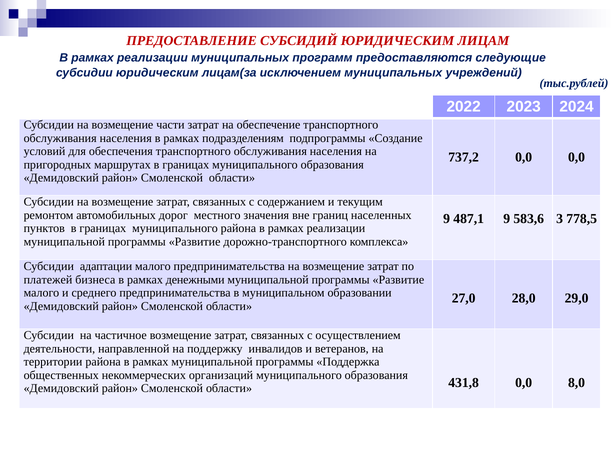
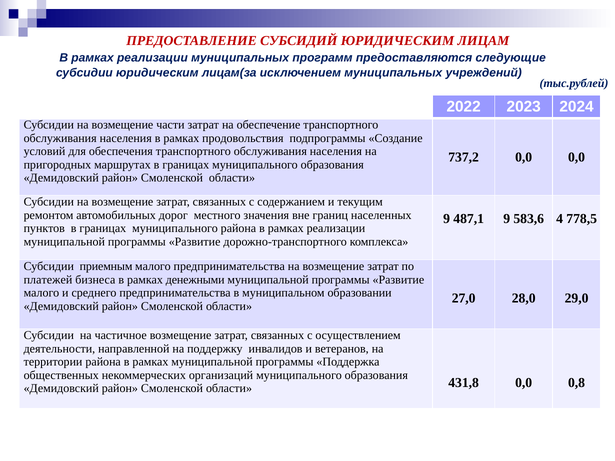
подразделениям: подразделениям -> продовольствия
3: 3 -> 4
адаптации: адаптации -> приемным
8,0: 8,0 -> 0,8
